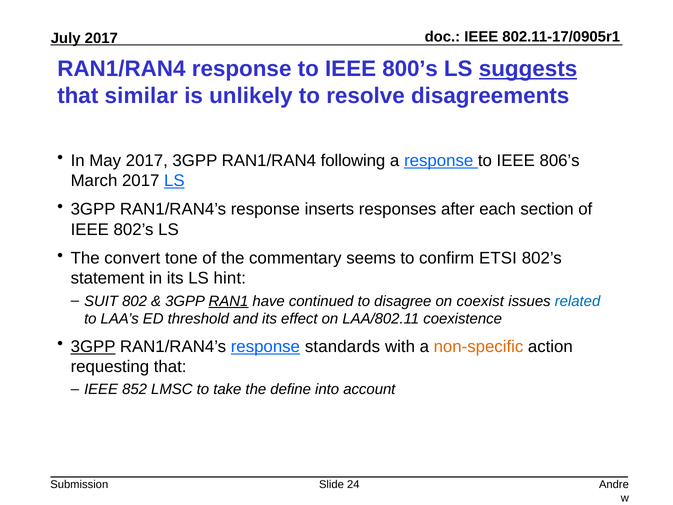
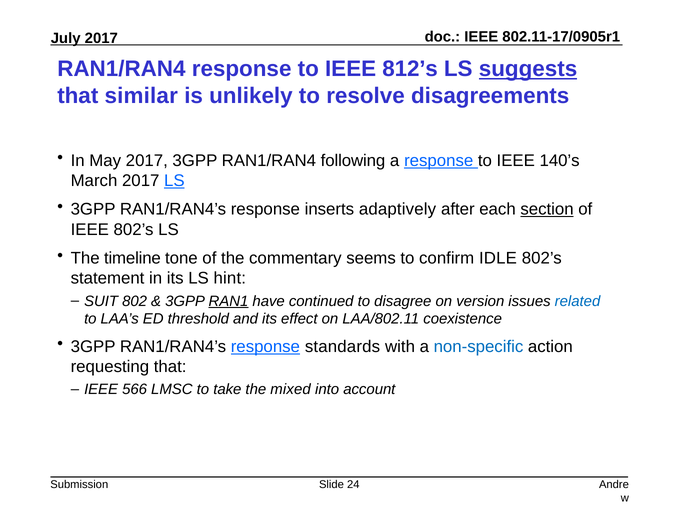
800’s: 800’s -> 812’s
806’s: 806’s -> 140’s
responses: responses -> adaptively
section underline: none -> present
convert: convert -> timeline
ETSI: ETSI -> IDLE
coexist: coexist -> version
3GPP at (93, 347) underline: present -> none
non-specific colour: orange -> blue
852: 852 -> 566
define: define -> mixed
